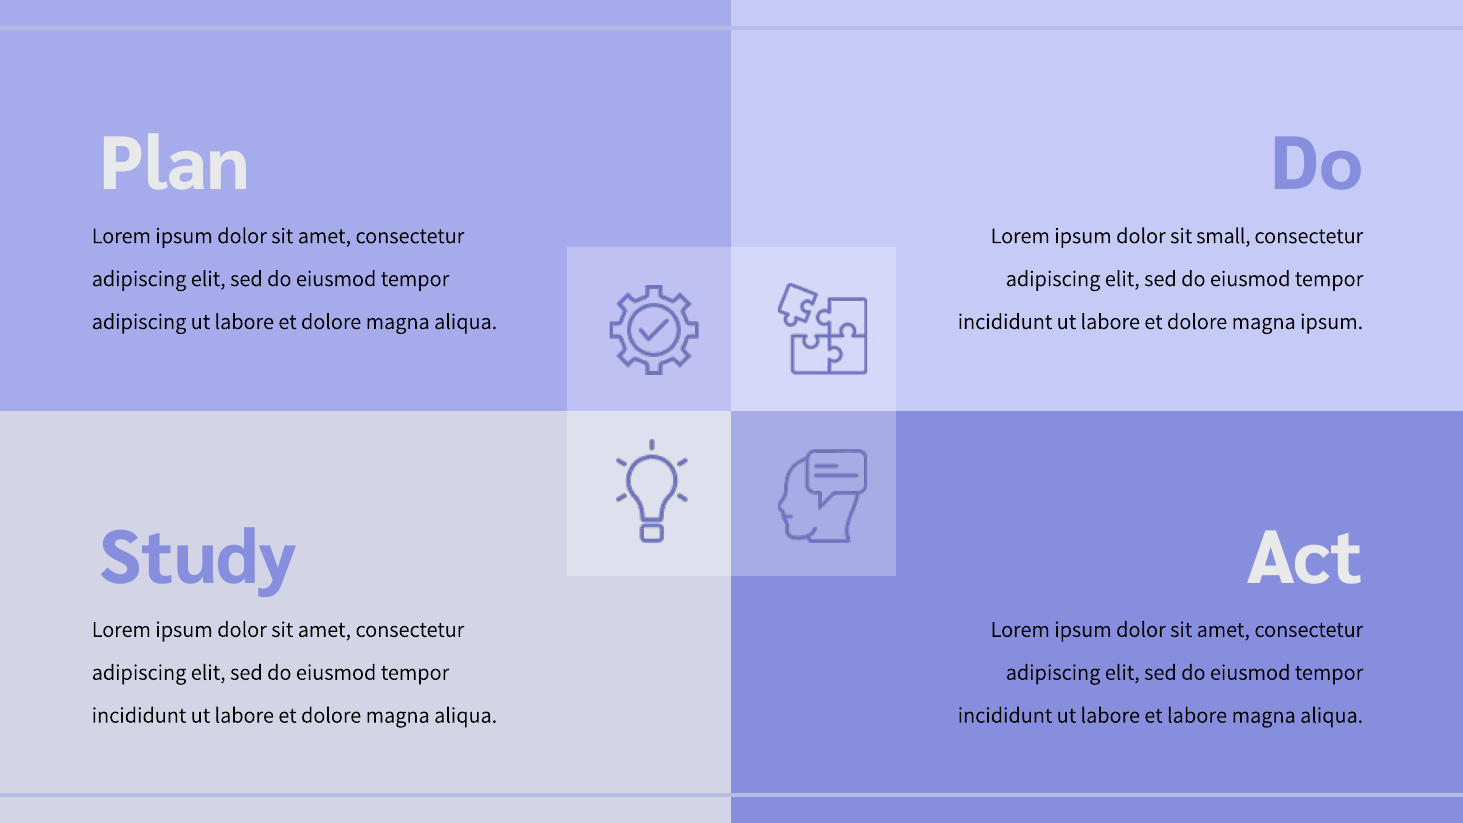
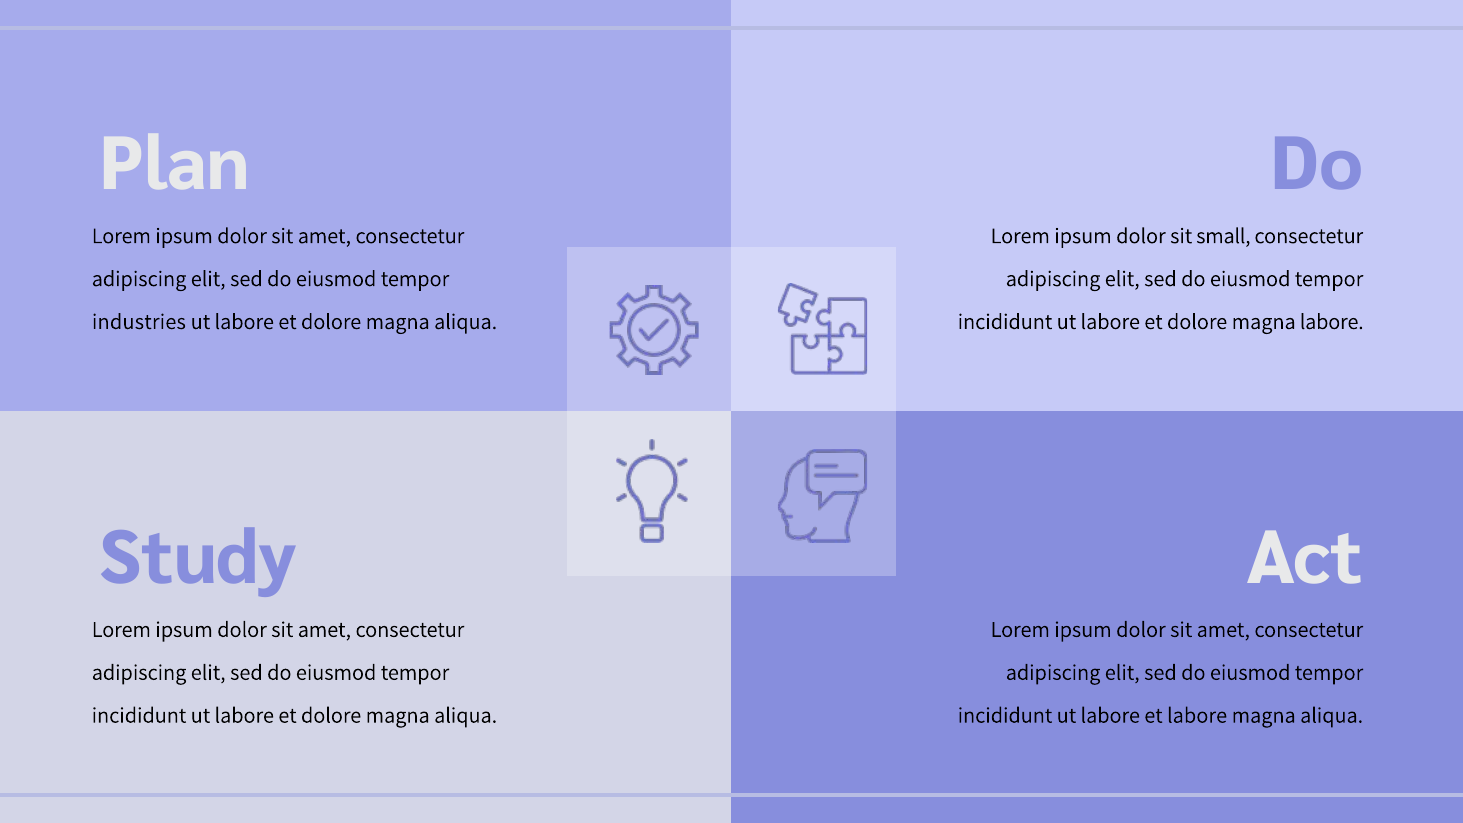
adipiscing at (139, 322): adipiscing -> industries
magna ipsum: ipsum -> labore
